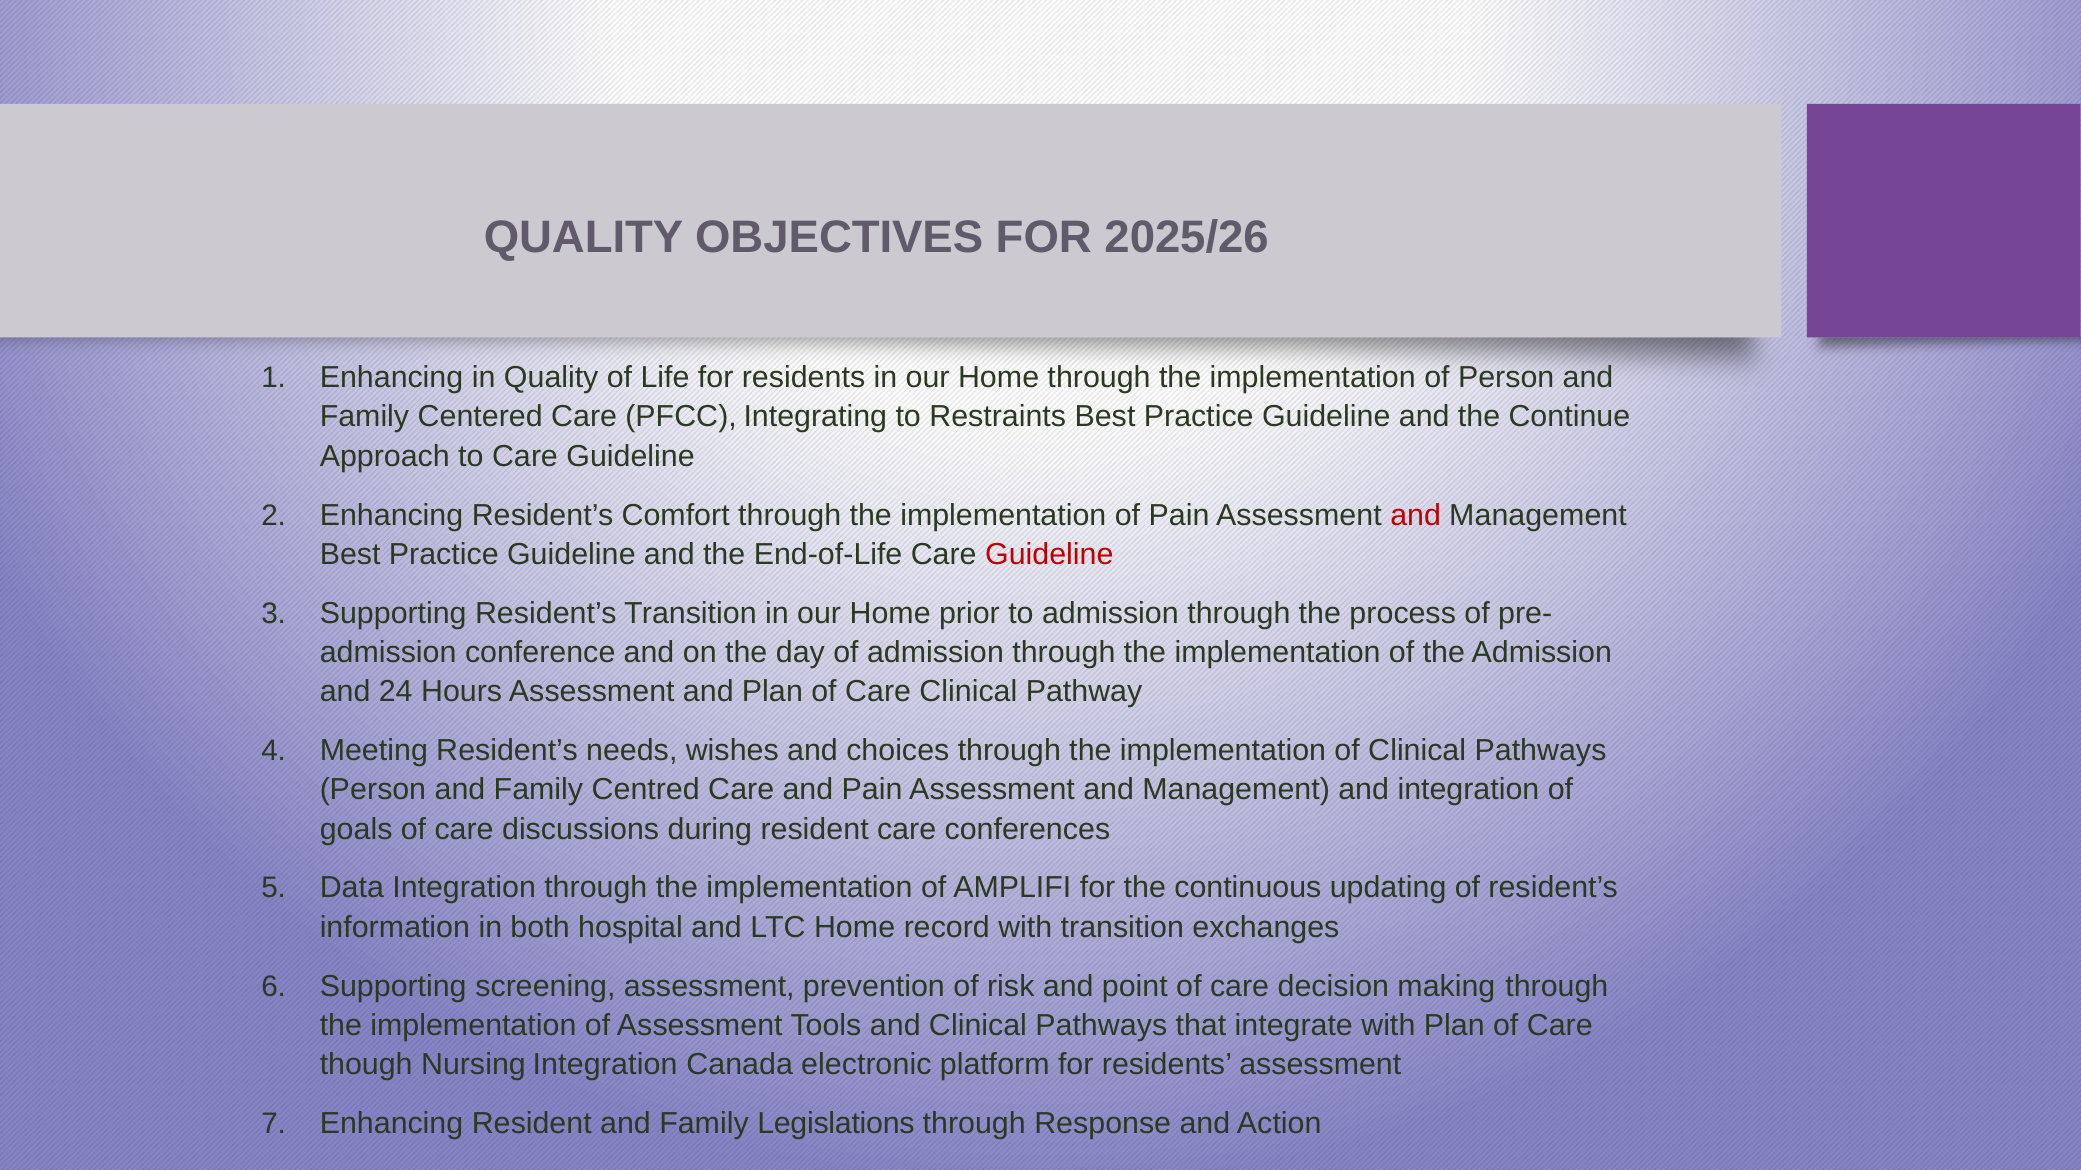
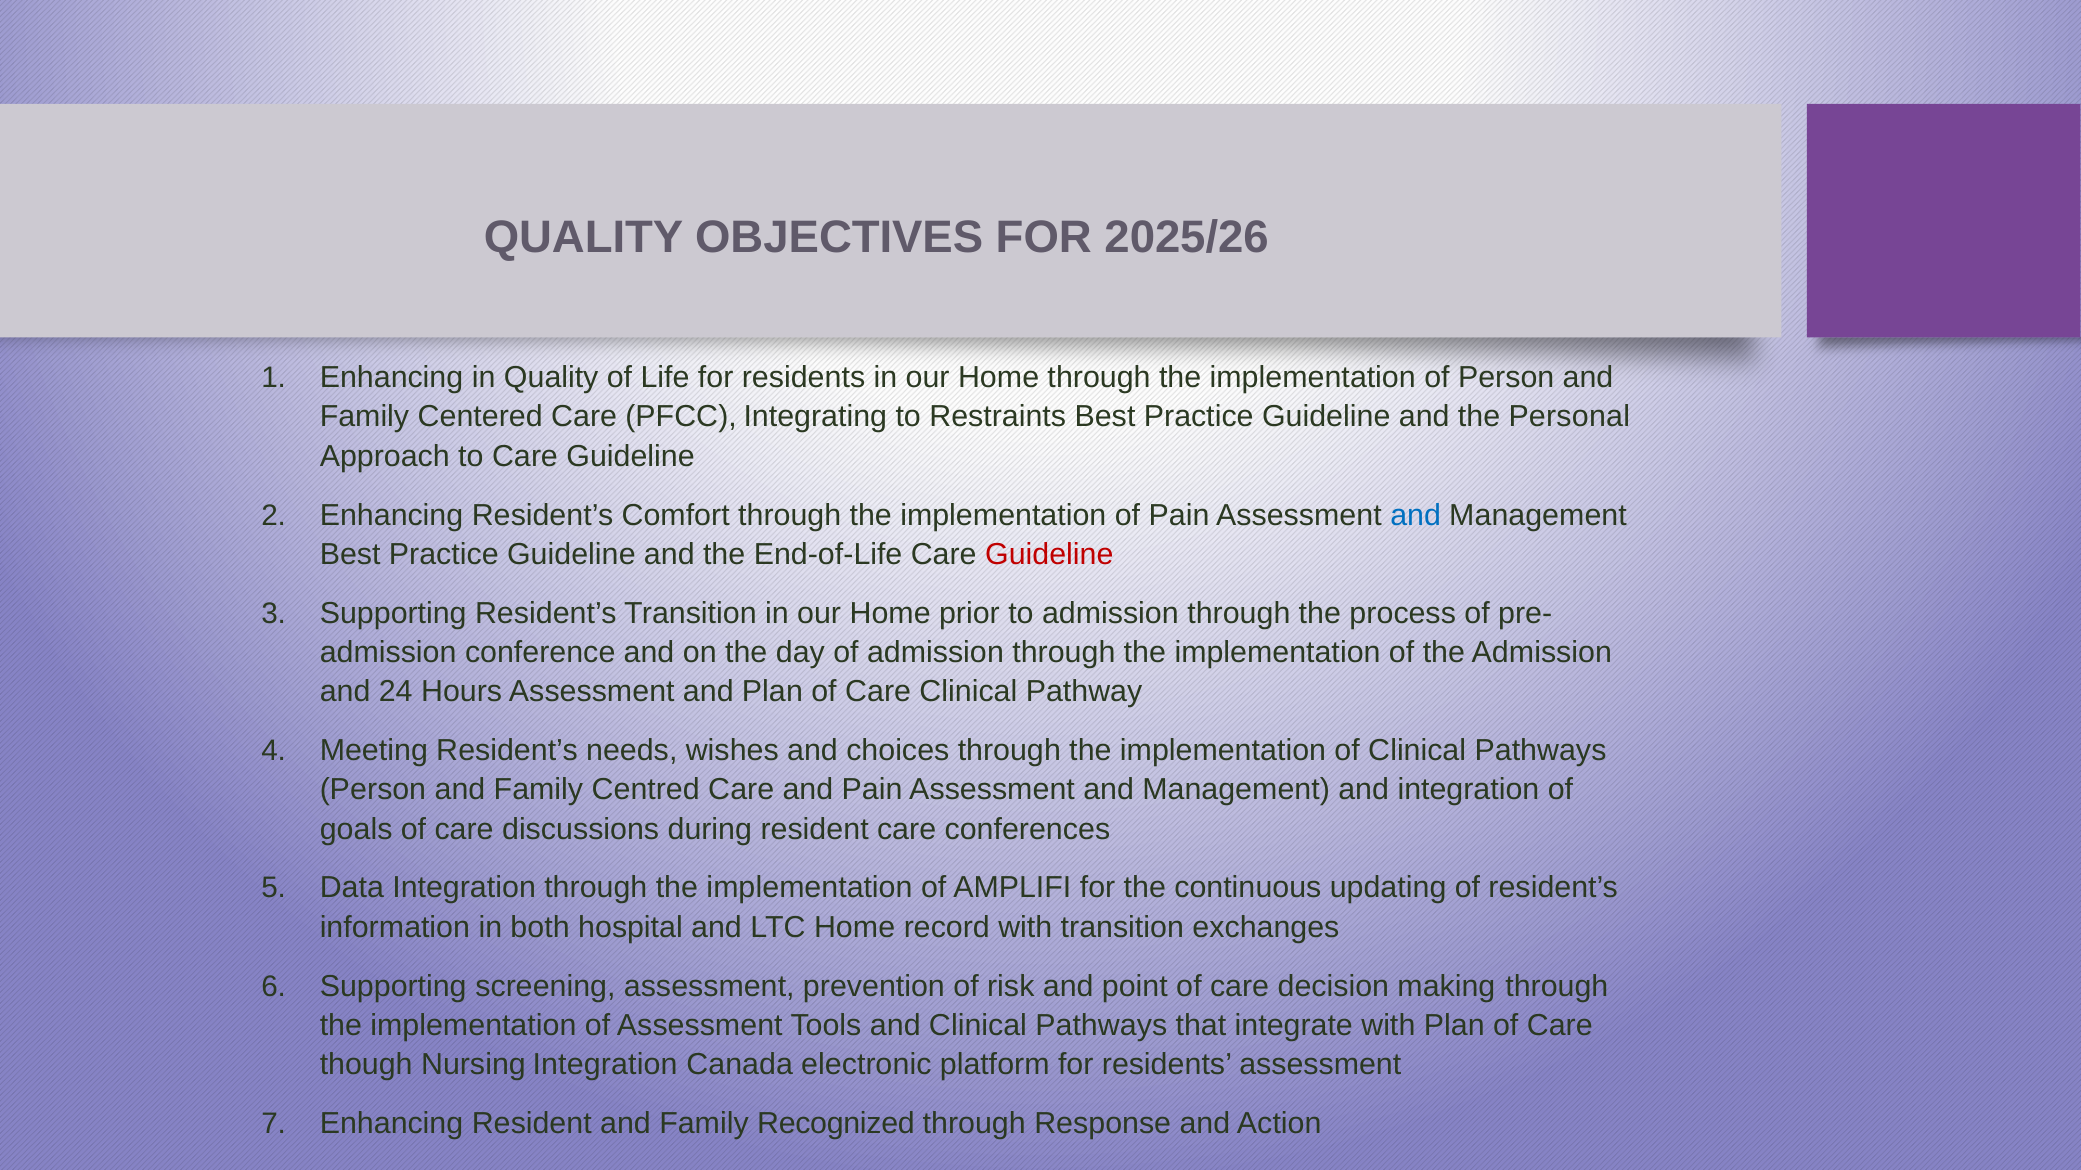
Continue: Continue -> Personal
and at (1416, 515) colour: red -> blue
Legislations: Legislations -> Recognized
